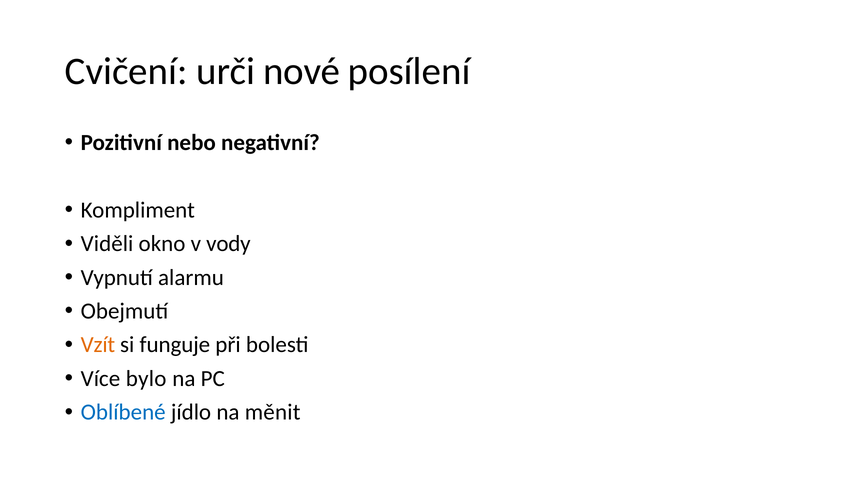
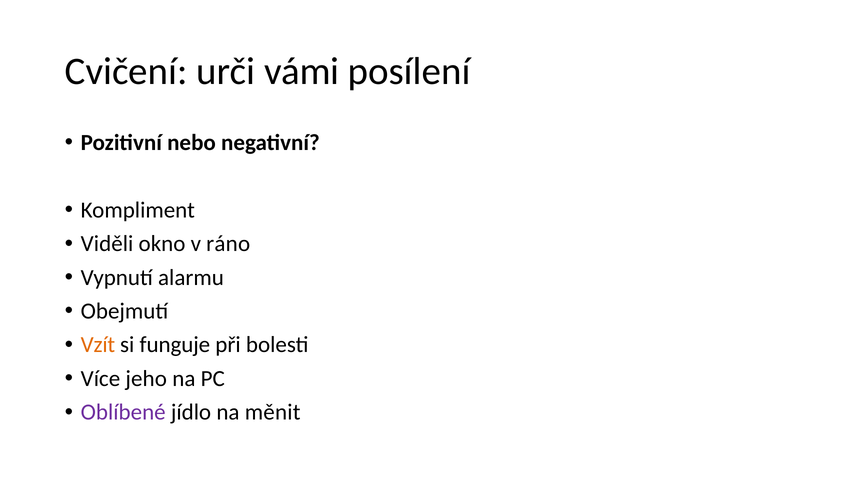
nové: nové -> vámi
vody: vody -> ráno
bylo: bylo -> jeho
Oblíbené colour: blue -> purple
